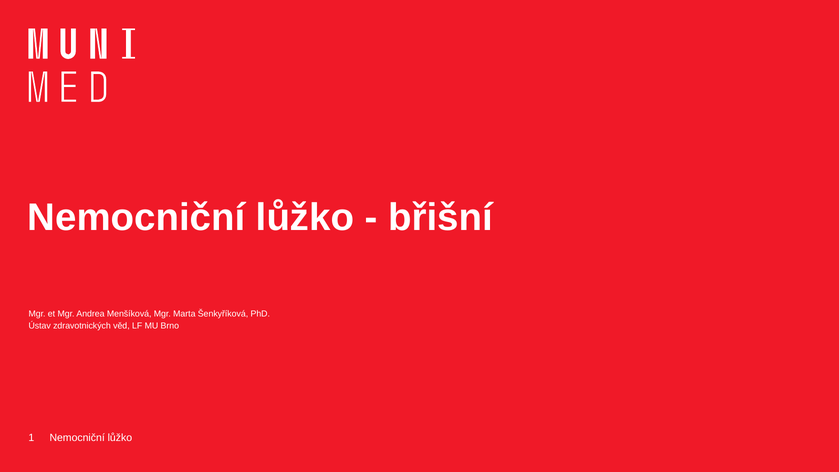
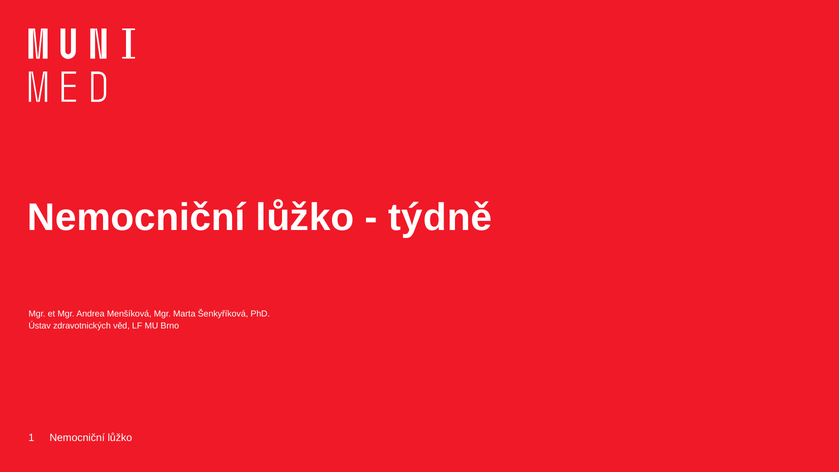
břišní: břišní -> týdně
